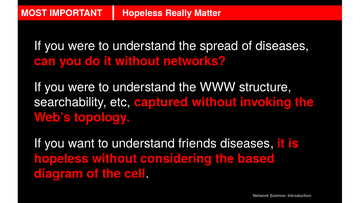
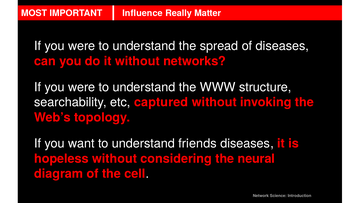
IMPORTANT Hopeless: Hopeless -> Influence
based: based -> neural
